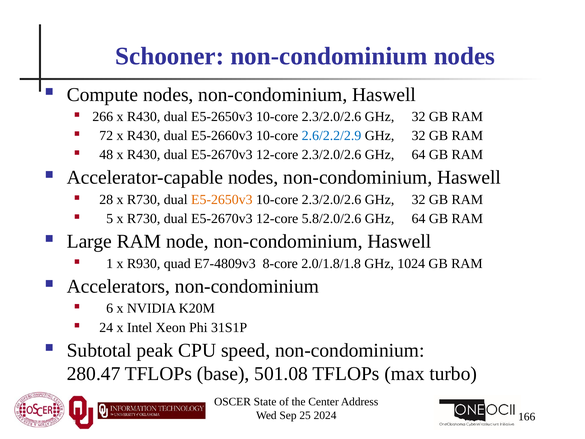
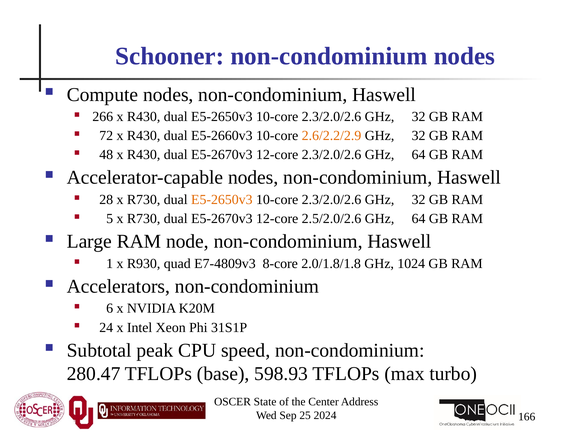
2.6/2.2/2.9 colour: blue -> orange
5.8/2.0/2.6: 5.8/2.0/2.6 -> 2.5/2.0/2.6
501.08: 501.08 -> 598.93
